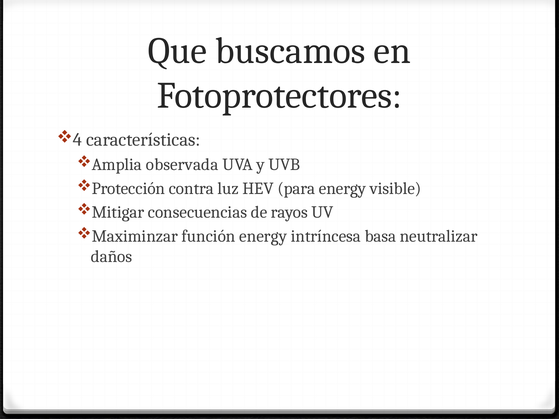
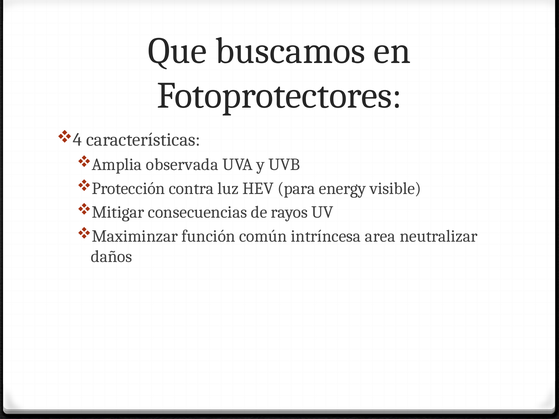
función energy: energy -> común
basa: basa -> area
